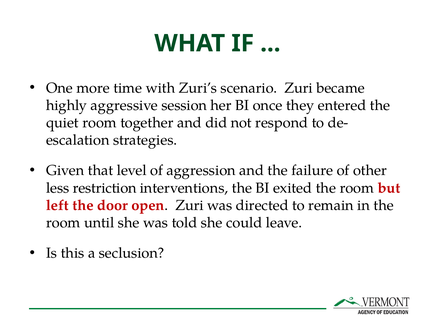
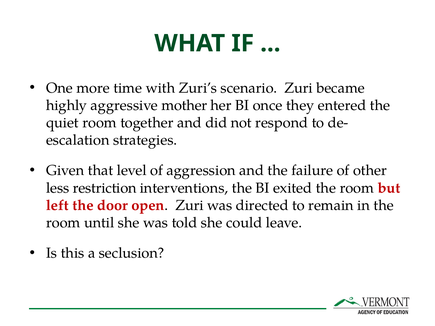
session: session -> mother
